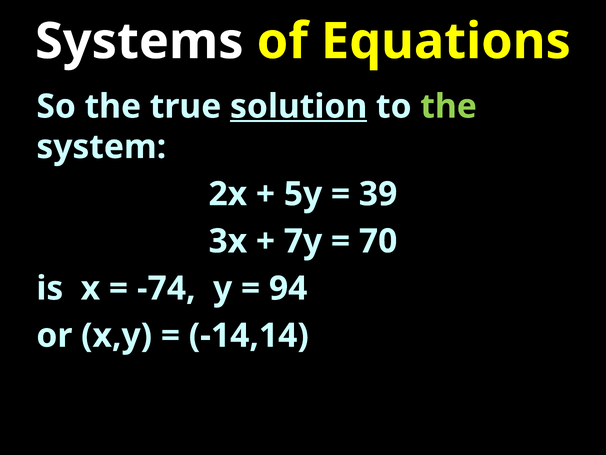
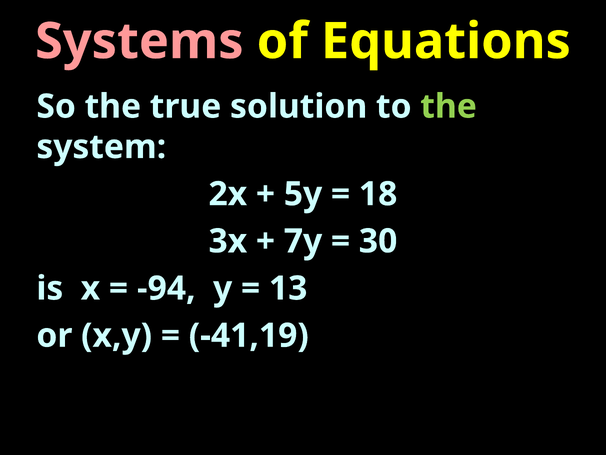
Systems colour: white -> pink
solution underline: present -> none
39: 39 -> 18
70: 70 -> 30
-74: -74 -> -94
94: 94 -> 13
-14,14: -14,14 -> -41,19
